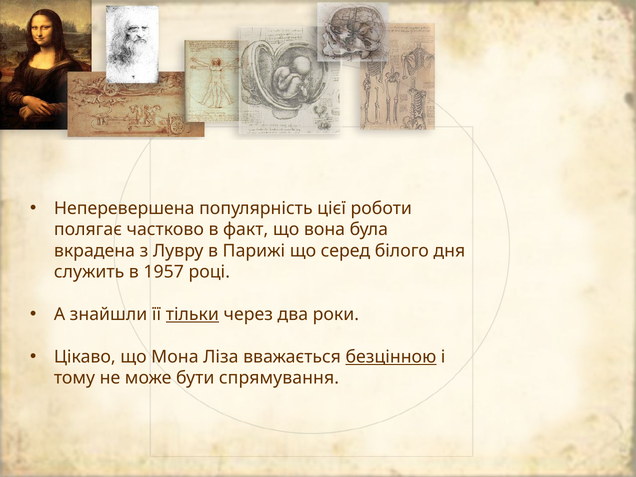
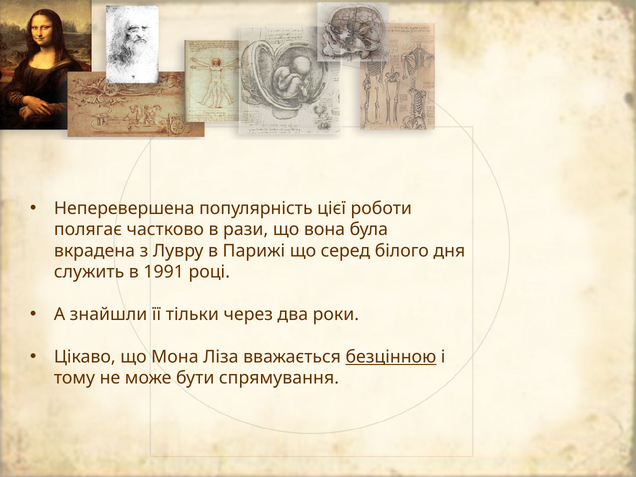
факт: факт -> рази
1957: 1957 -> 1991
тільки underline: present -> none
